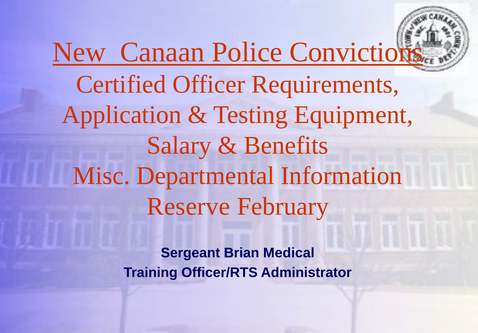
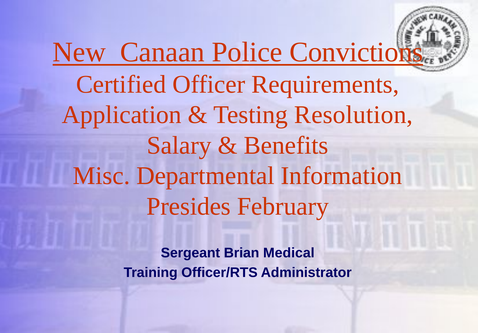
Equipment: Equipment -> Resolution
Reserve: Reserve -> Presides
